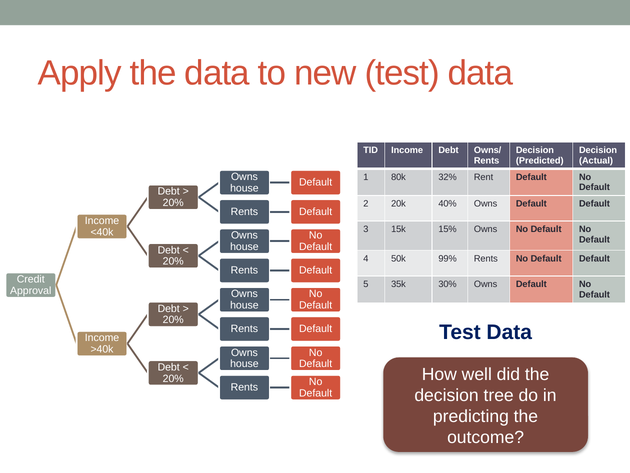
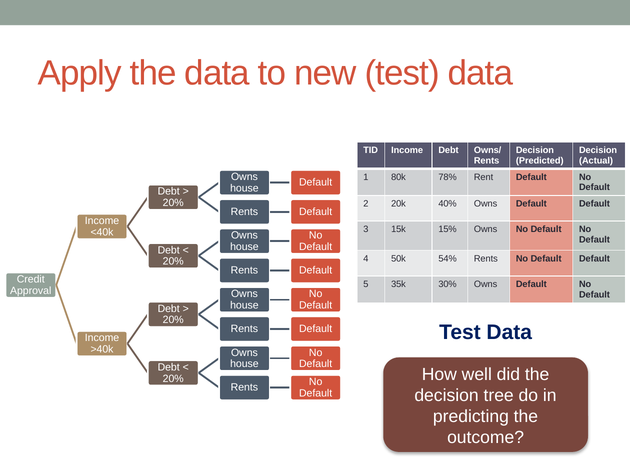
32%: 32% -> 78%
99%: 99% -> 54%
